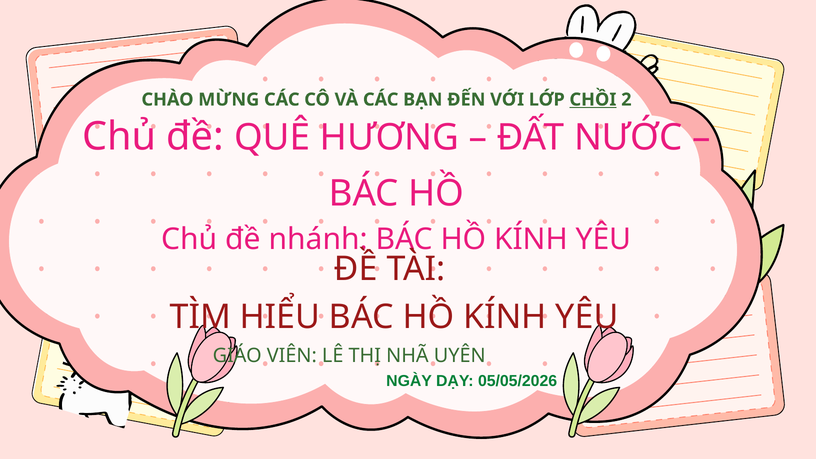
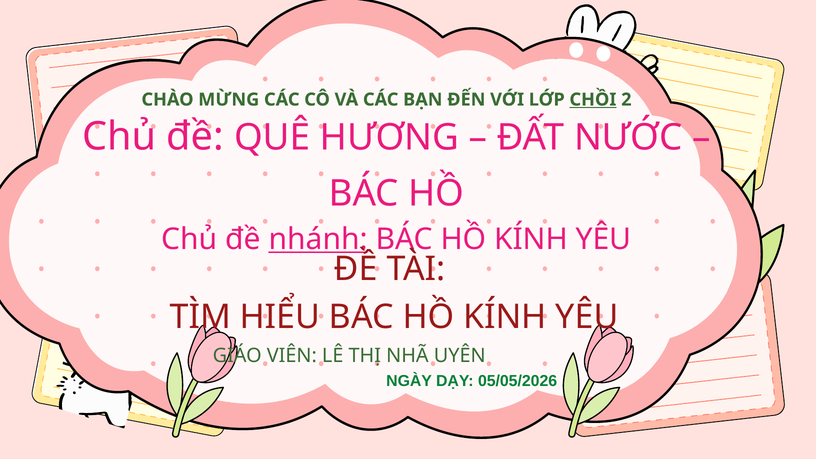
nhánh underline: none -> present
